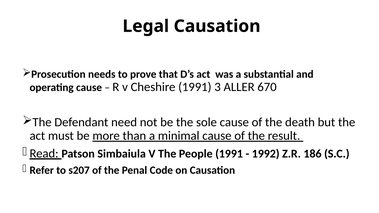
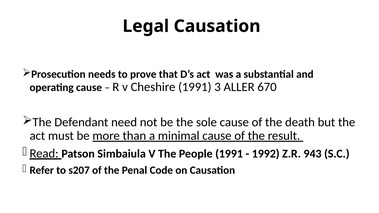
186: 186 -> 943
